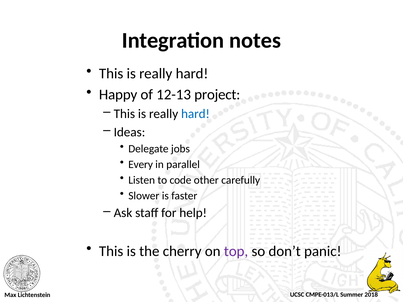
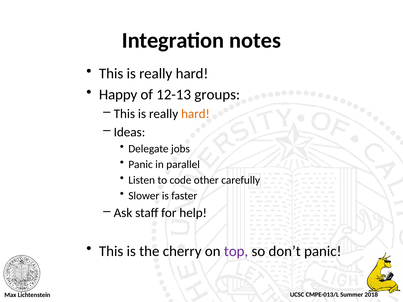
project: project -> groups
hard at (195, 114) colour: blue -> orange
Every at (141, 165): Every -> Panic
